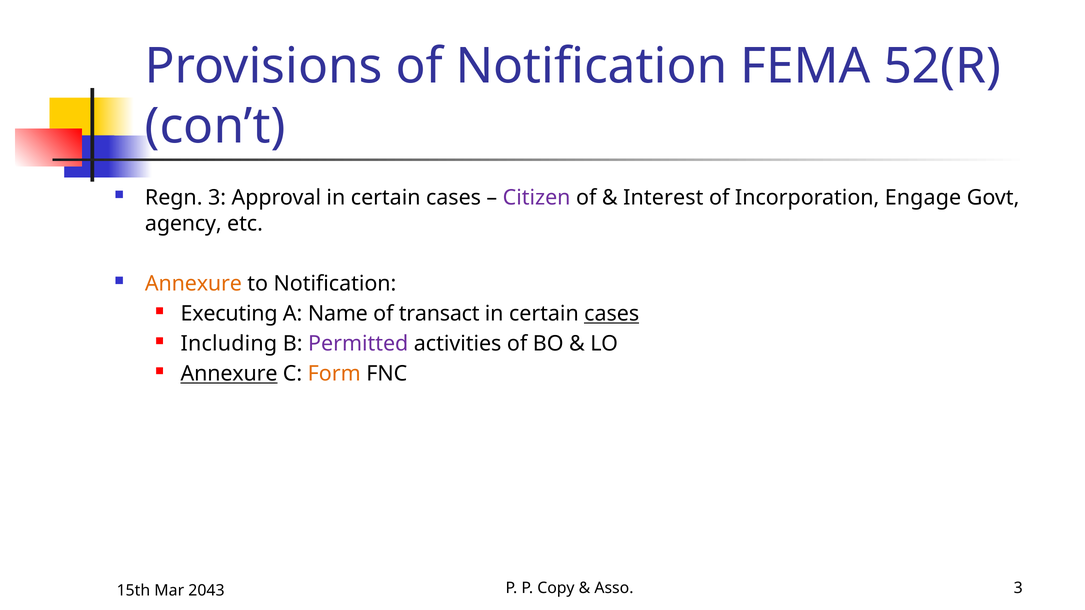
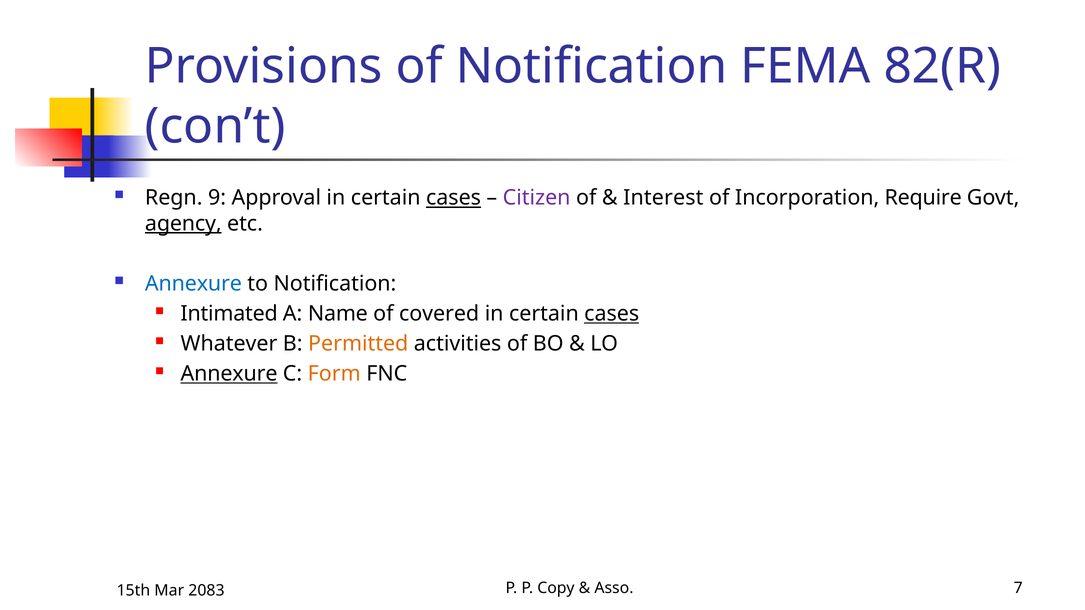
52(R: 52(R -> 82(R
Regn 3: 3 -> 9
cases at (454, 198) underline: none -> present
Engage: Engage -> Require
agency underline: none -> present
Annexure at (193, 284) colour: orange -> blue
Executing: Executing -> Intimated
transact: transact -> covered
Including: Including -> Whatever
Permitted colour: purple -> orange
Asso 3: 3 -> 7
2043: 2043 -> 2083
